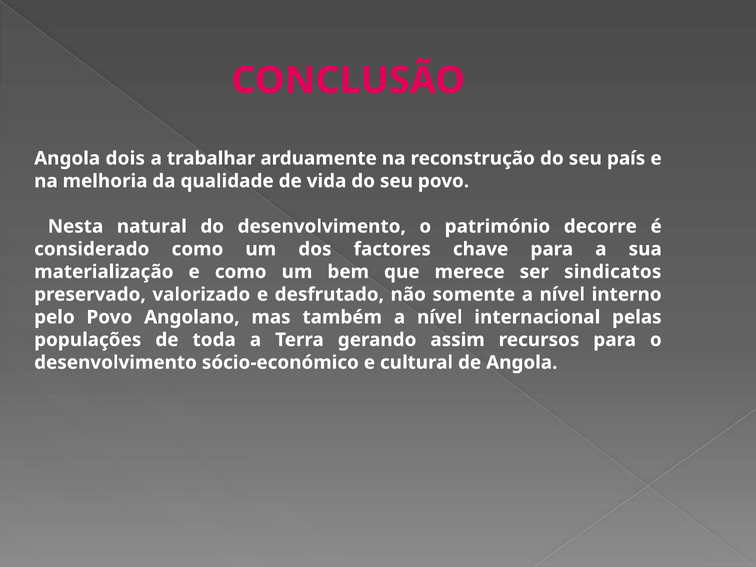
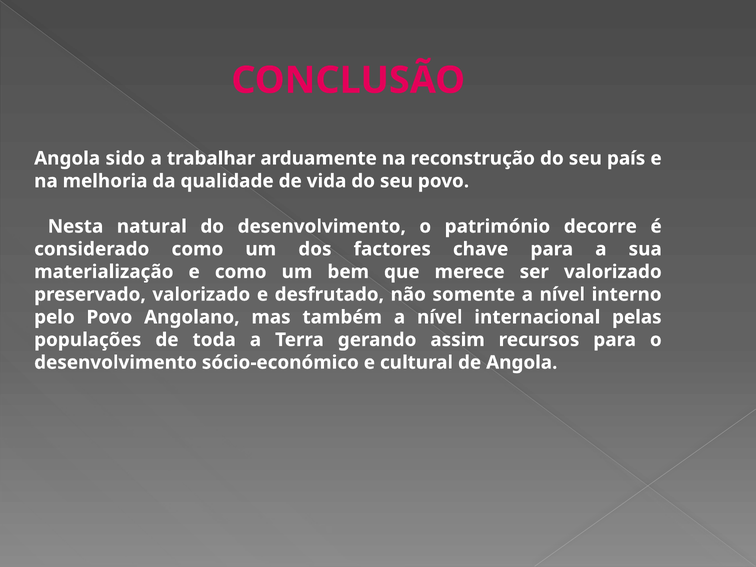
dois: dois -> sido
ser sindicatos: sindicatos -> valorizado
